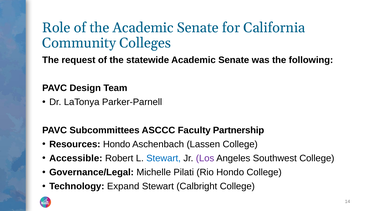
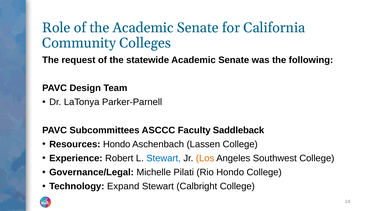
Partnership: Partnership -> Saddleback
Accessible: Accessible -> Experience
Los colour: purple -> orange
